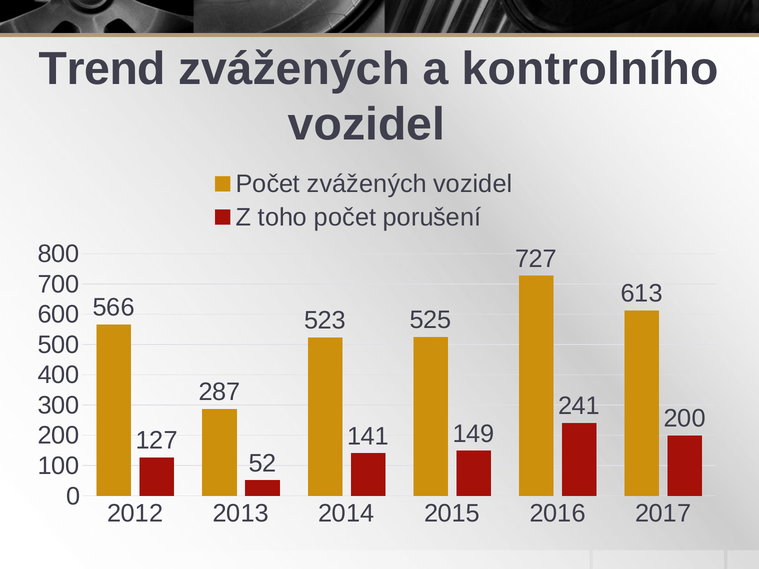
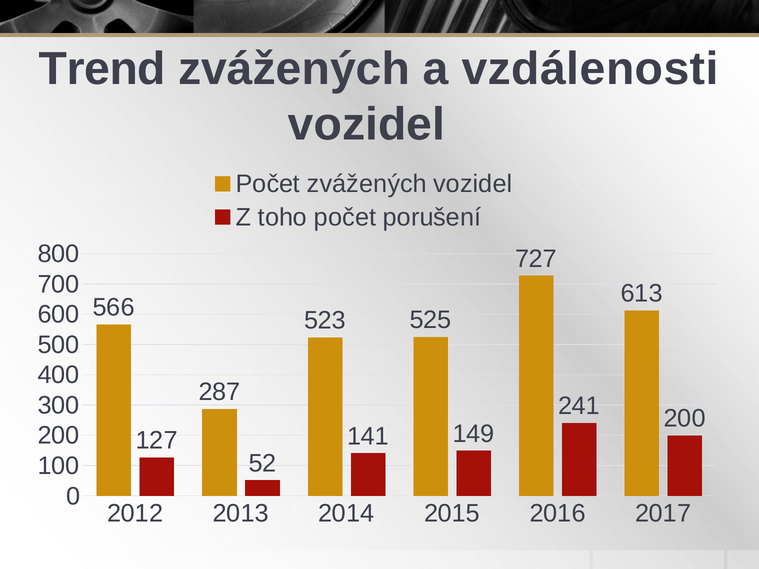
kontrolního: kontrolního -> vzdálenosti
